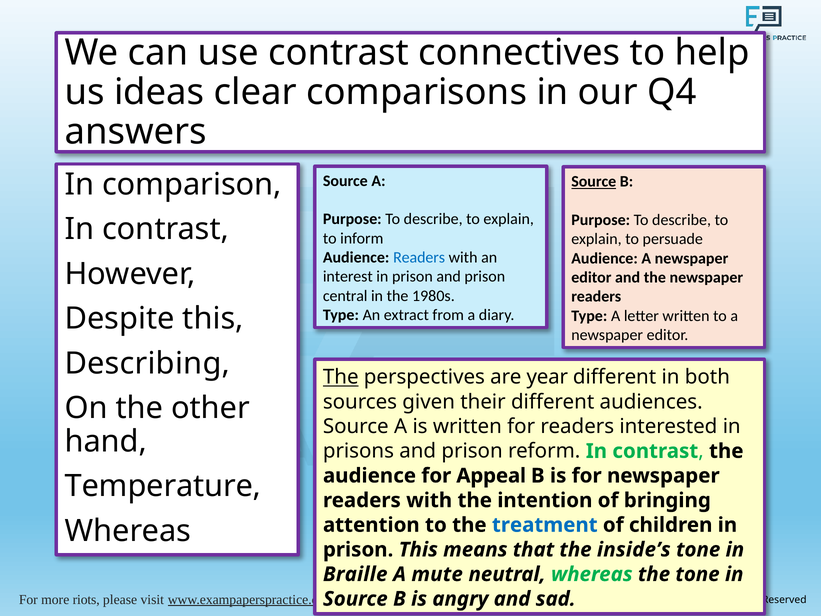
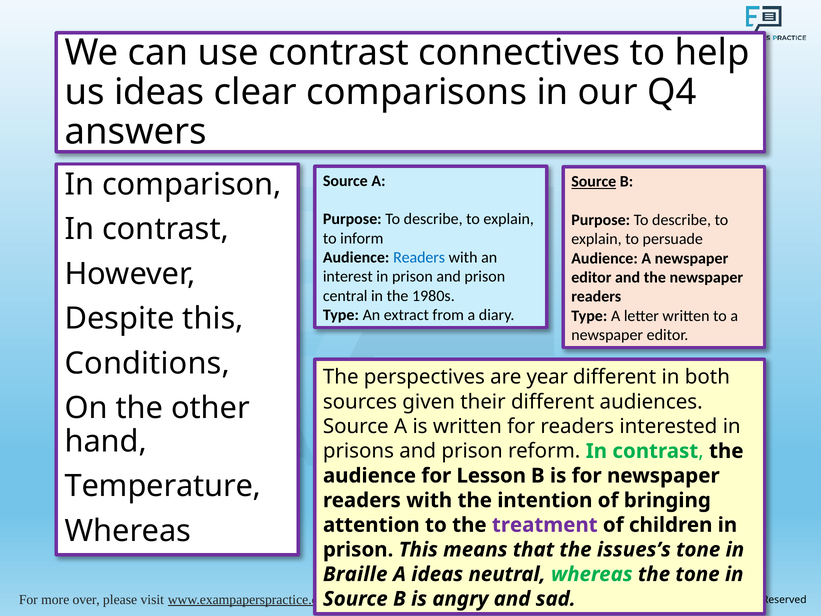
Describing: Describing -> Conditions
The at (341, 377) underline: present -> none
Appeal: Appeal -> Lesson
treatment colour: blue -> purple
inside’s: inside’s -> issues’s
A mute: mute -> ideas
riots: riots -> over
